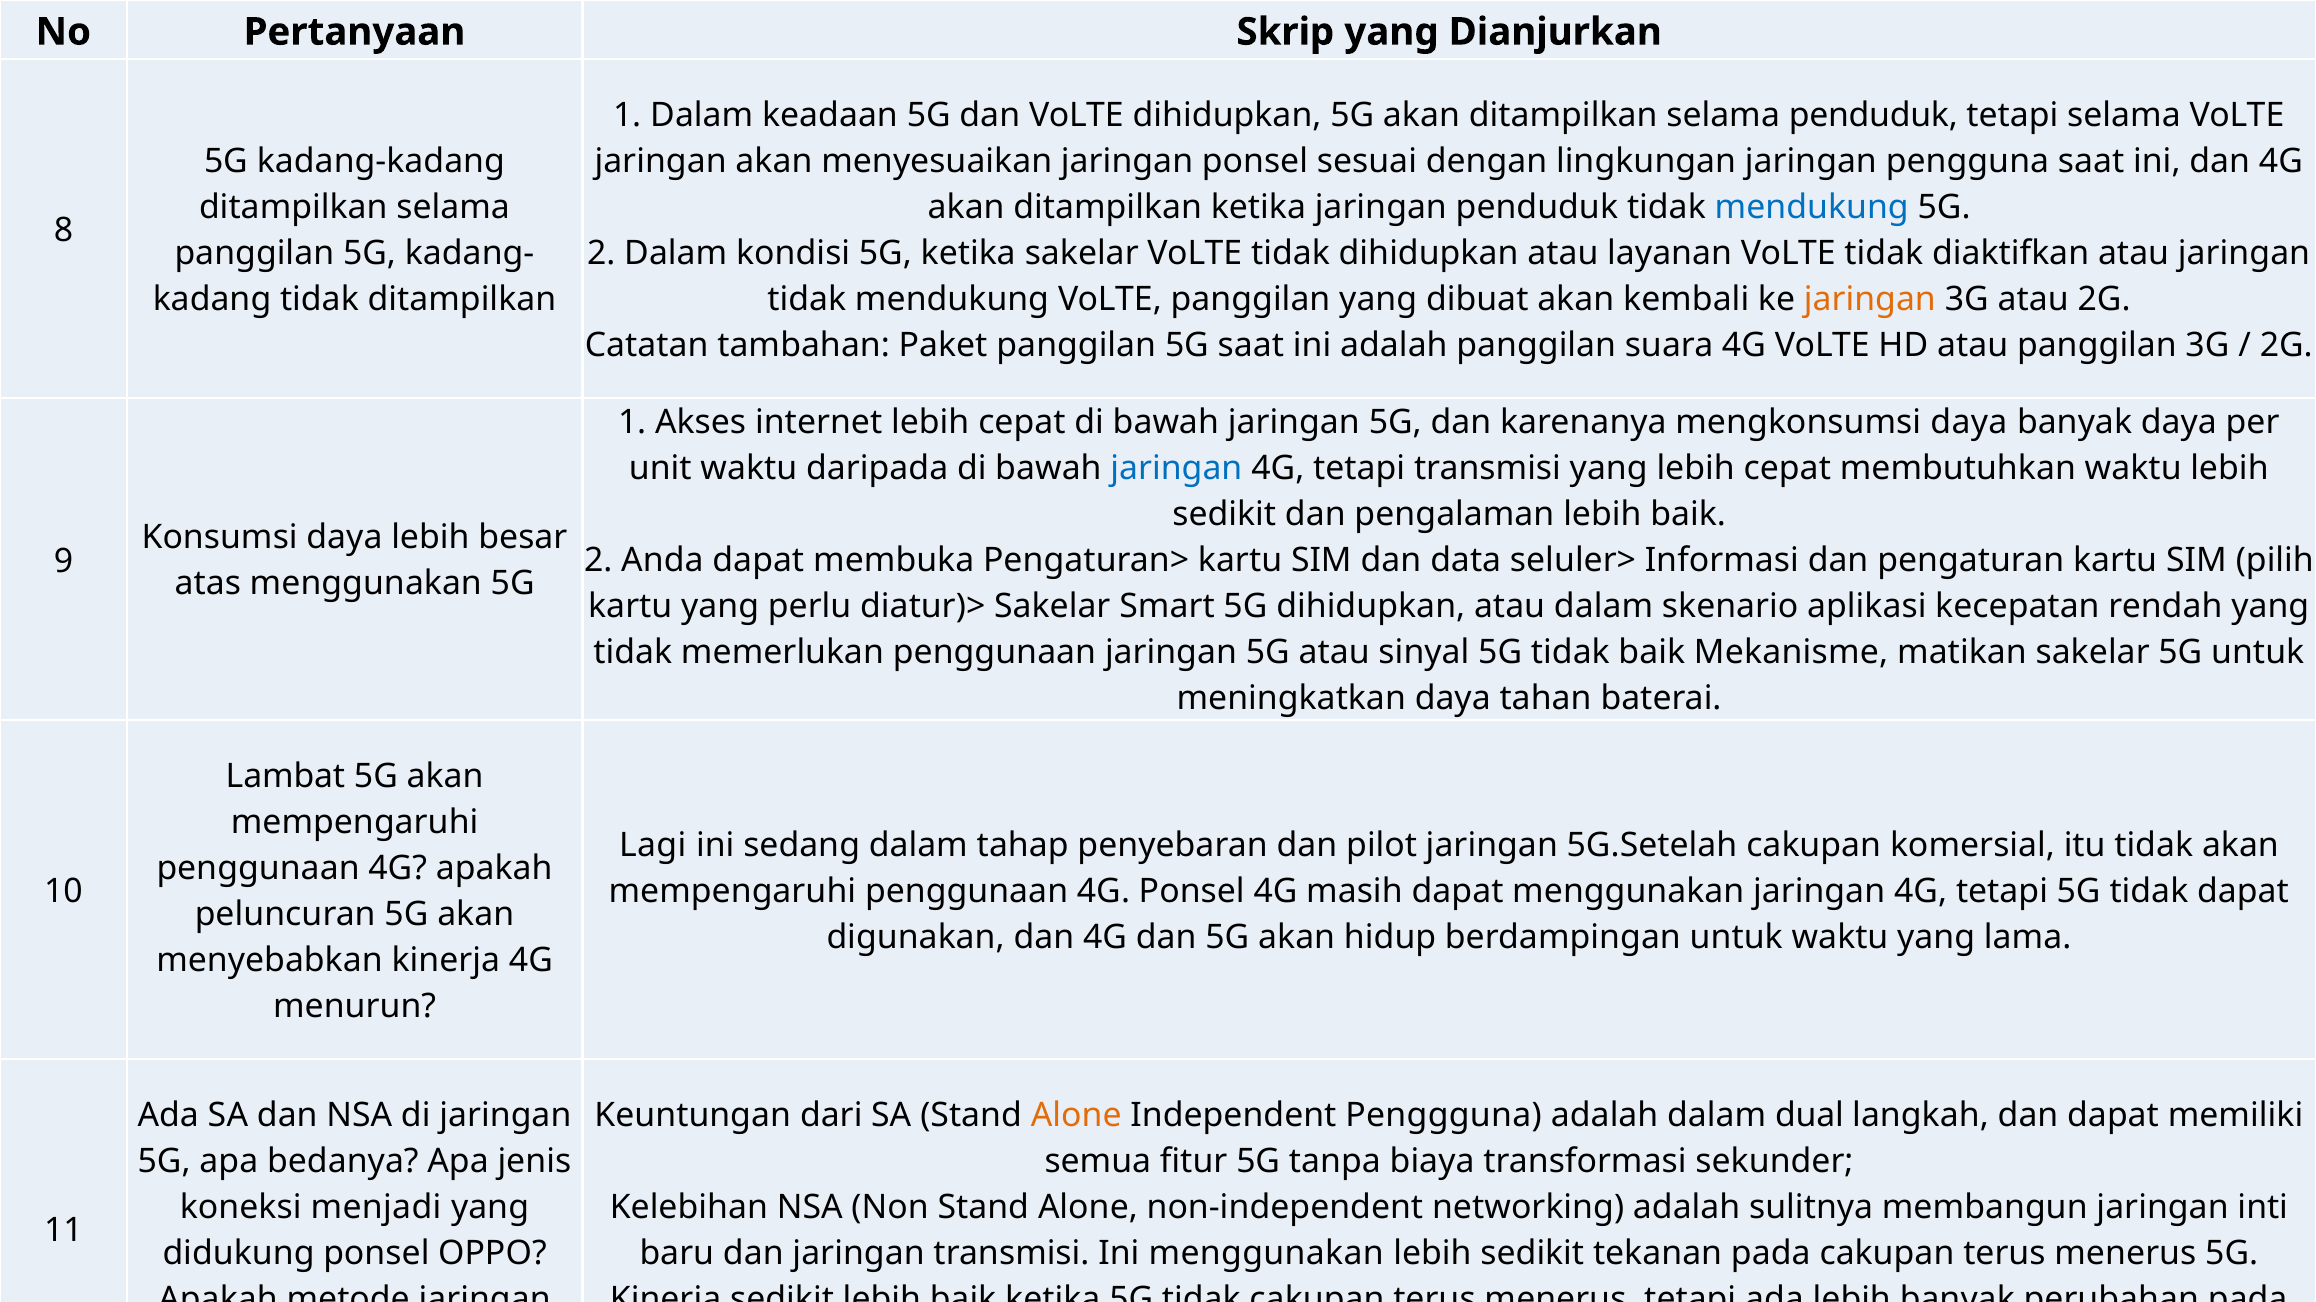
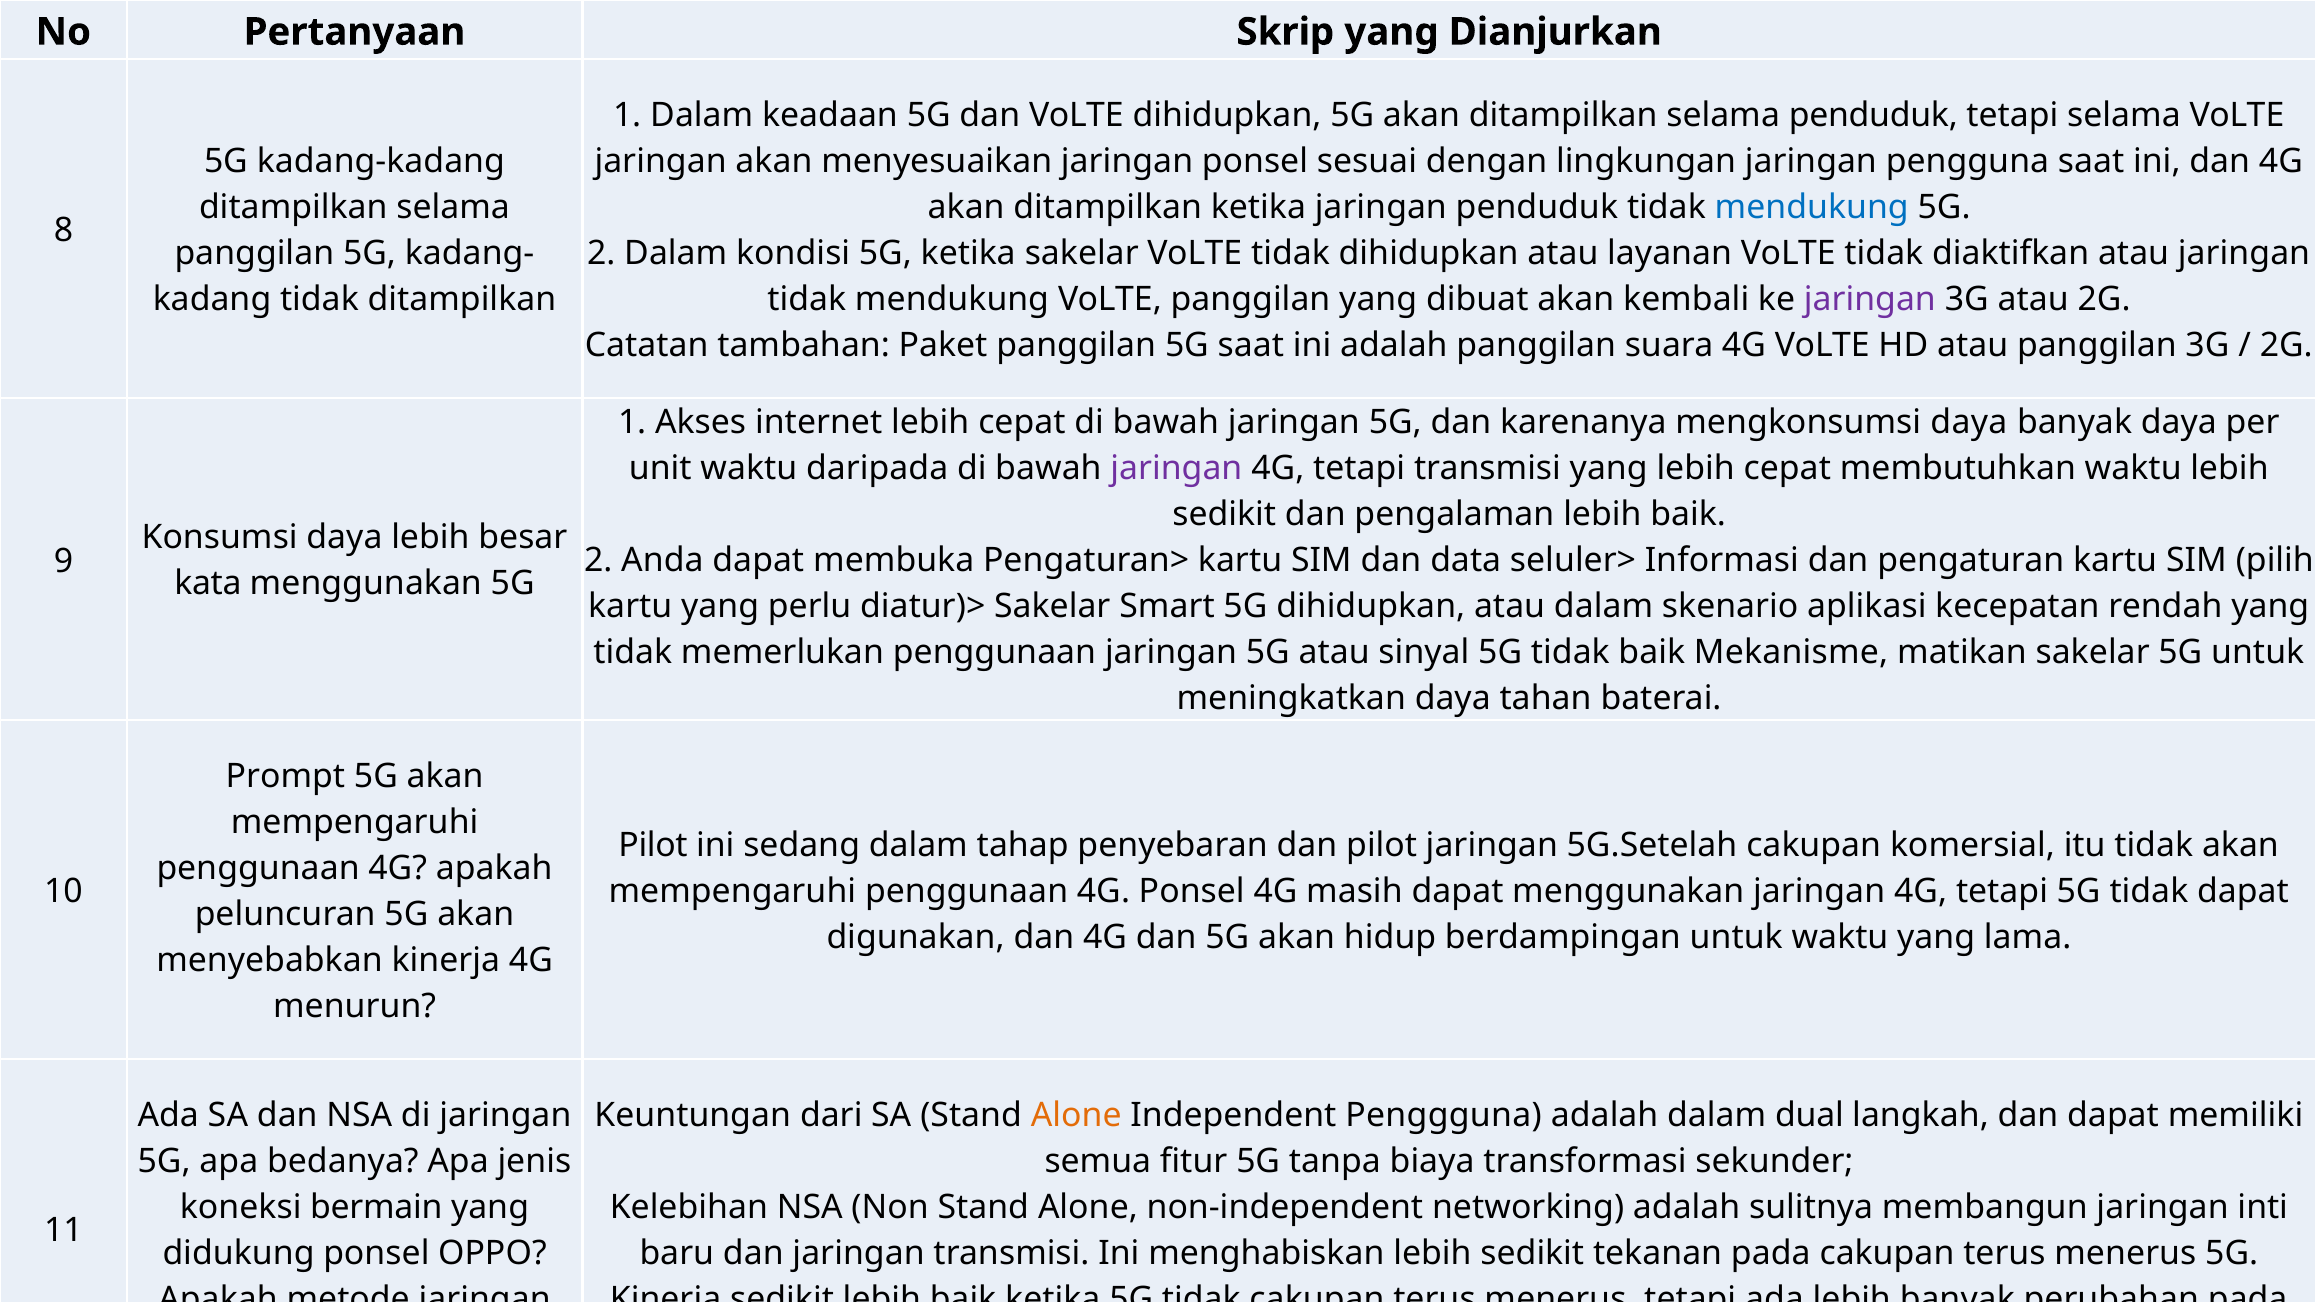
jaringan at (1870, 299) colour: orange -> purple
jaringan at (1176, 469) colour: blue -> purple
atas: atas -> kata
Lambat: Lambat -> Prompt
Lagi at (653, 846): Lagi -> Pilot
menjadi: menjadi -> bermain
Ini menggunakan: menggunakan -> menghabiskan
